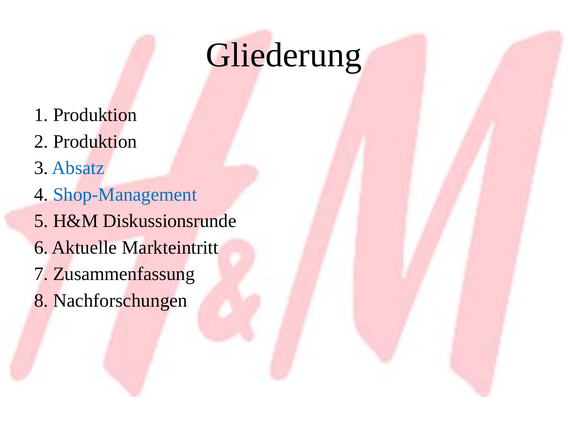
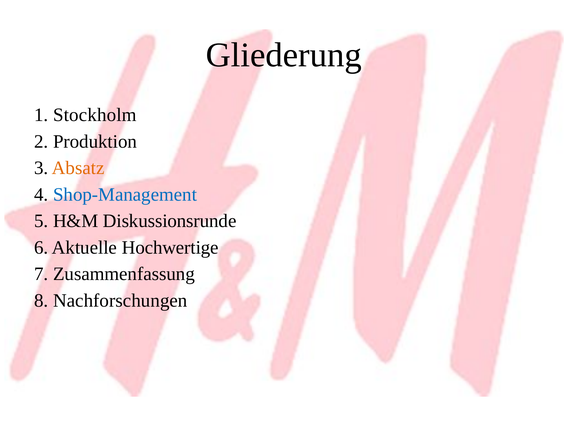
1 Produktion: Produktion -> Stockholm
Absatz colour: blue -> orange
Markteintritt: Markteintritt -> Hochwertige
